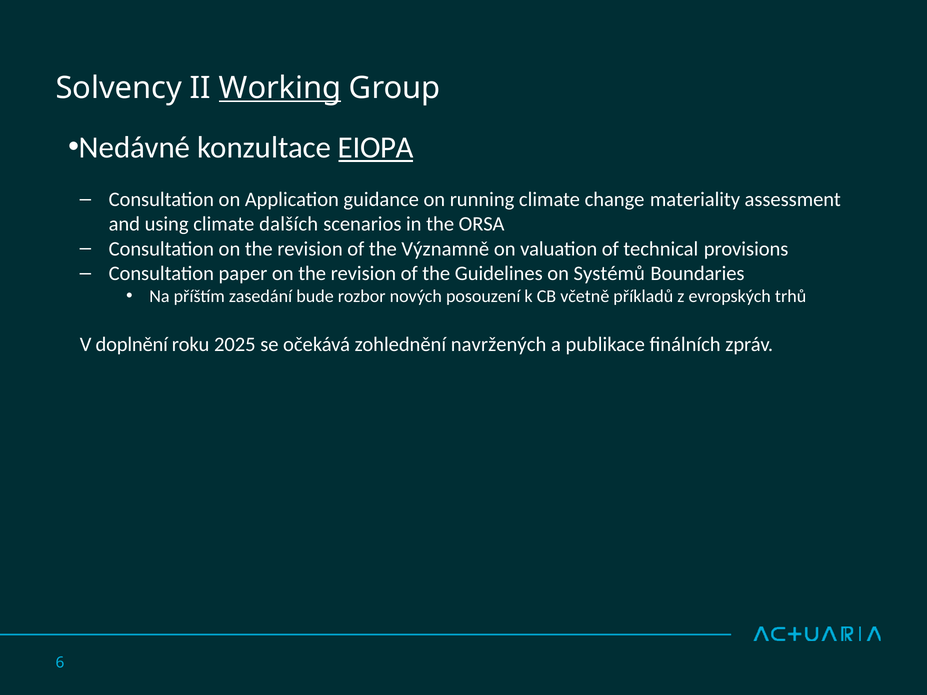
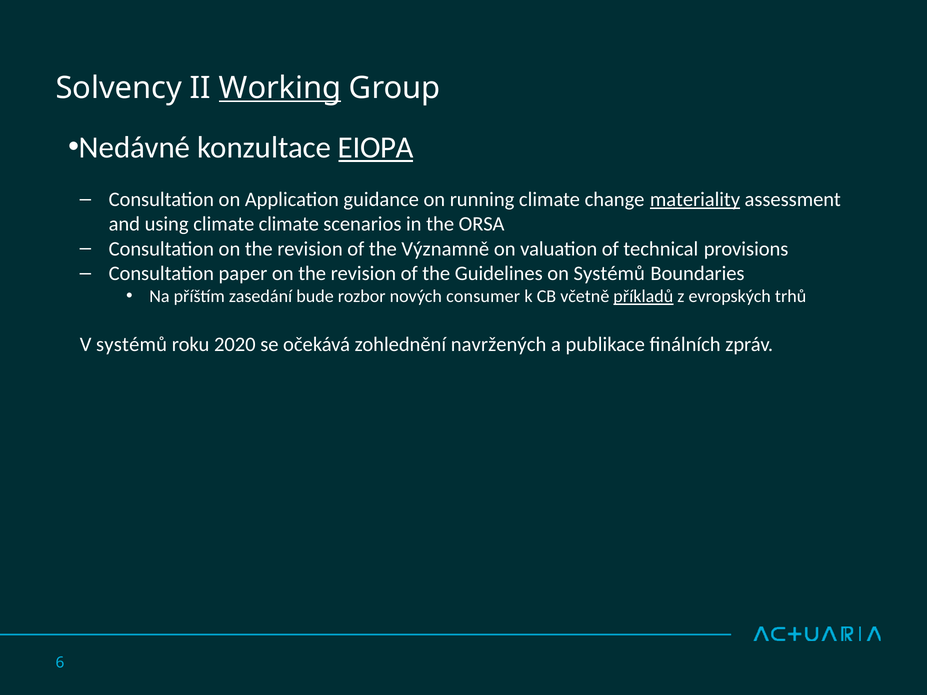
materiality underline: none -> present
climate dalších: dalších -> climate
posouzení: posouzení -> consumer
příkladů underline: none -> present
V doplnění: doplnění -> systémů
2025: 2025 -> 2020
